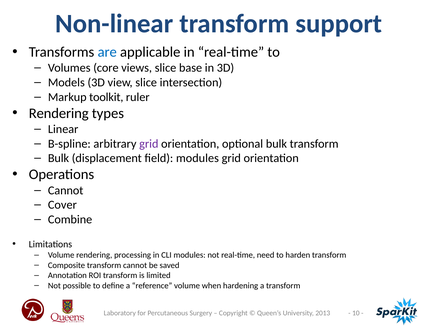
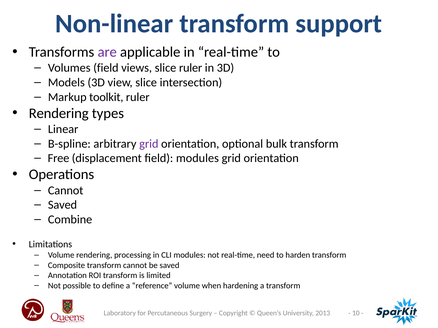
are colour: blue -> purple
Volumes core: core -> field
slice base: base -> ruler
Bulk at (59, 159): Bulk -> Free
Cover at (62, 205): Cover -> Saved
